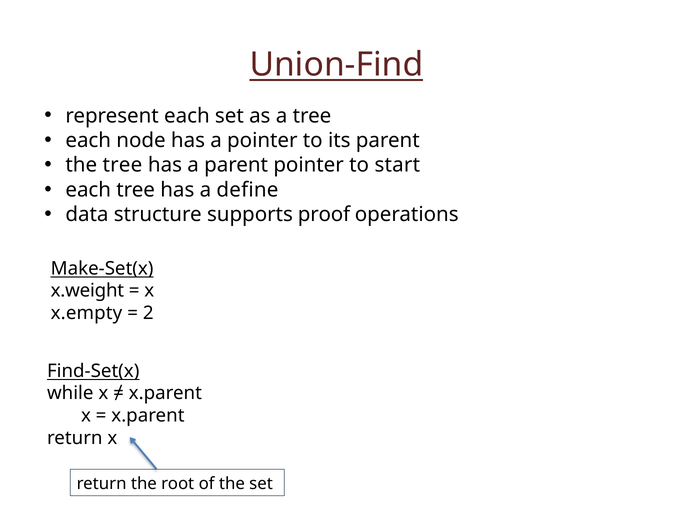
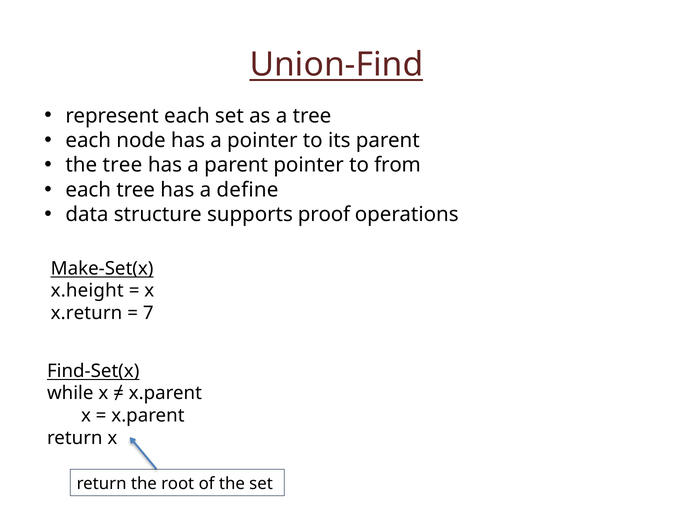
start: start -> from
x.weight: x.weight -> x.height
x.empty: x.empty -> x.return
2: 2 -> 7
